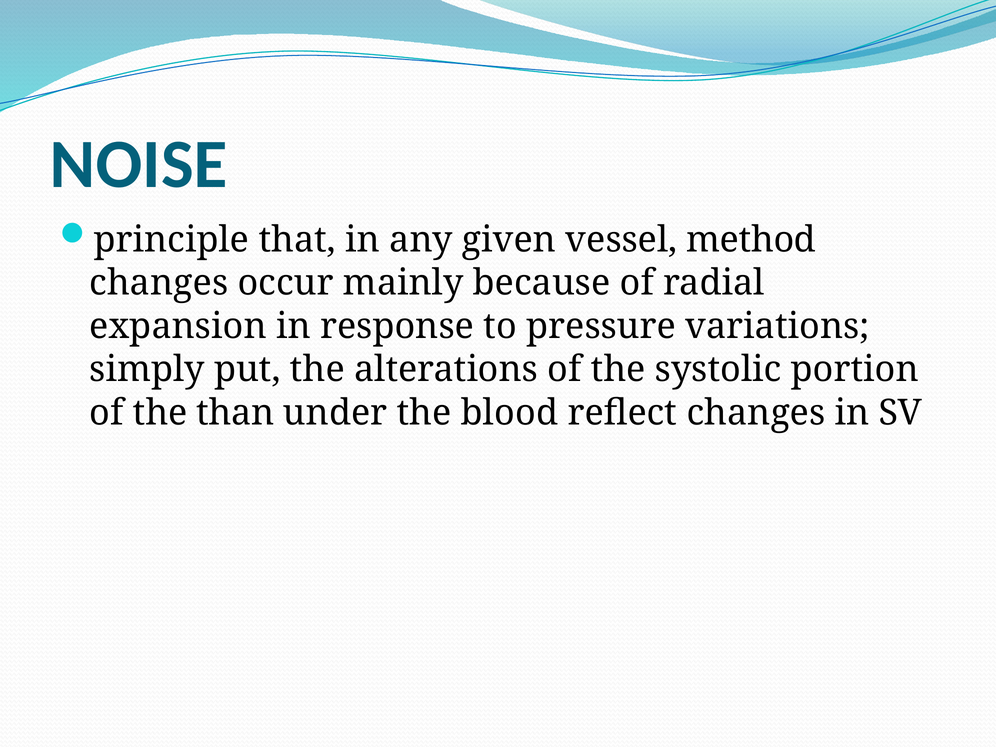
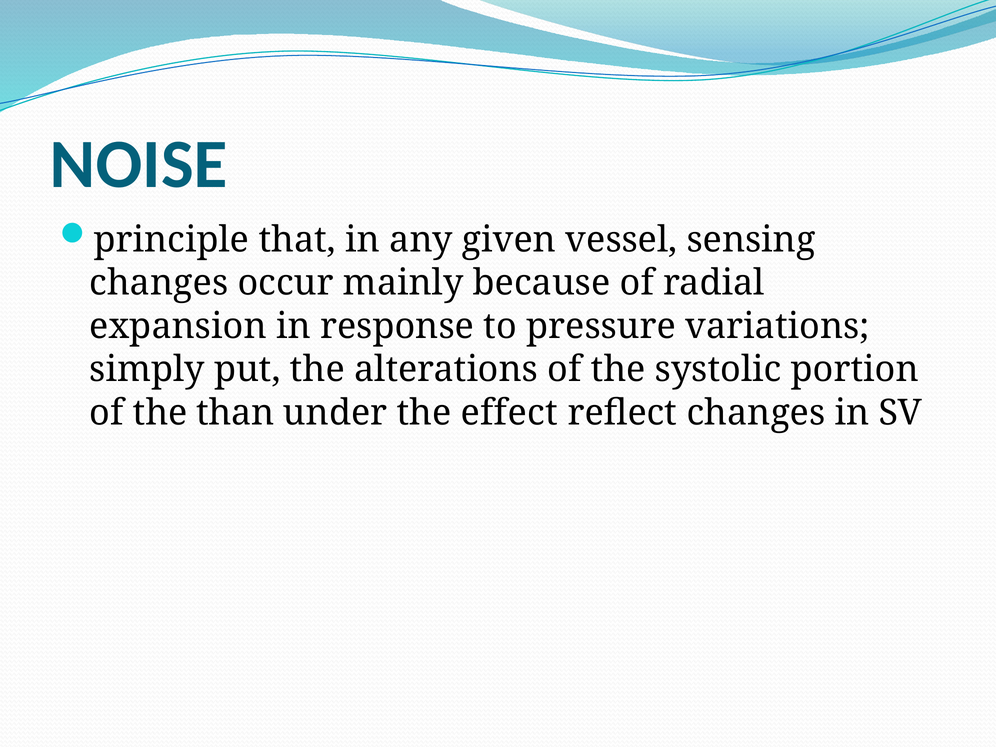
method: method -> sensing
blood: blood -> effect
